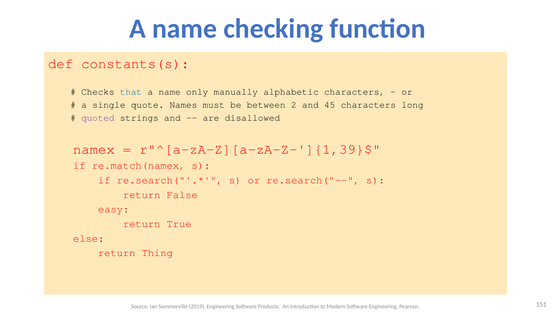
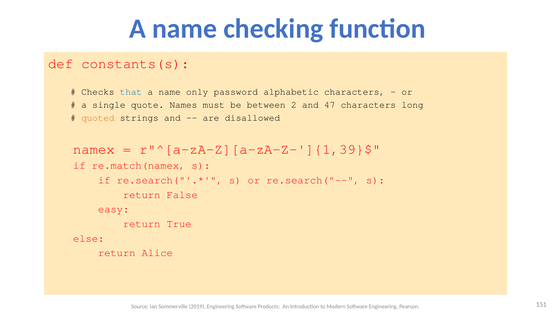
manually: manually -> password
45: 45 -> 47
quoted colour: purple -> orange
Thing: Thing -> Alice
